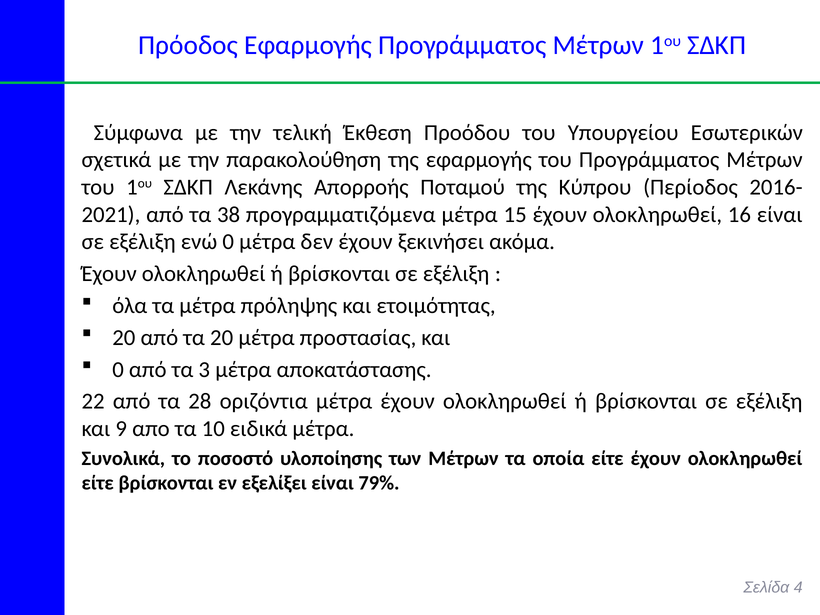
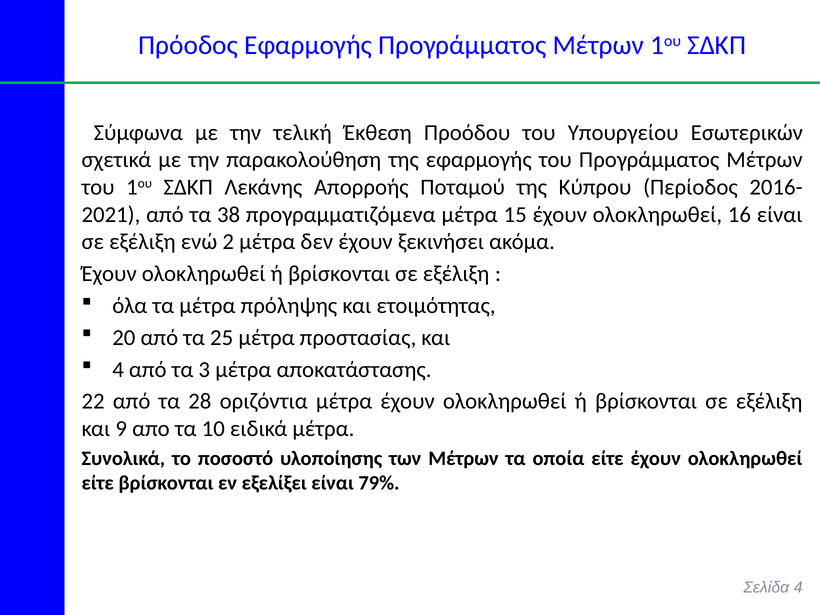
ενώ 0: 0 -> 2
τα 20: 20 -> 25
0 at (118, 369): 0 -> 4
